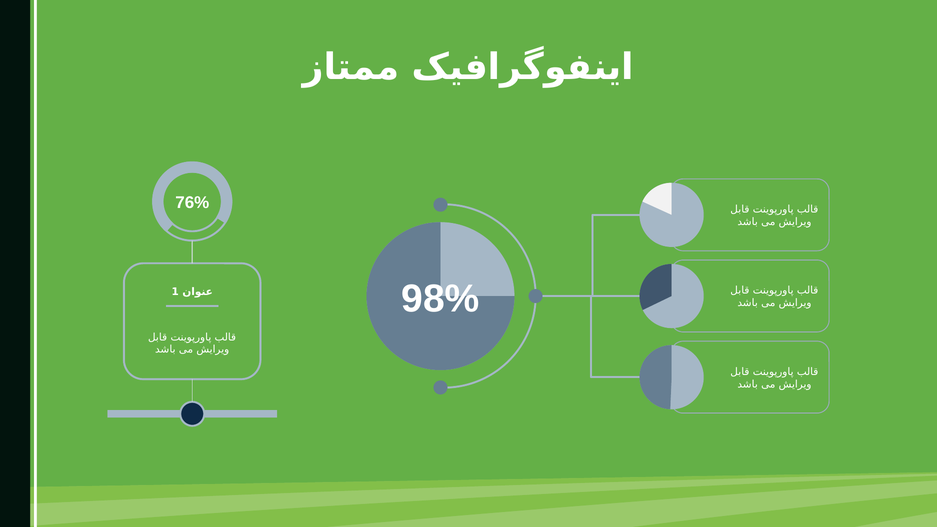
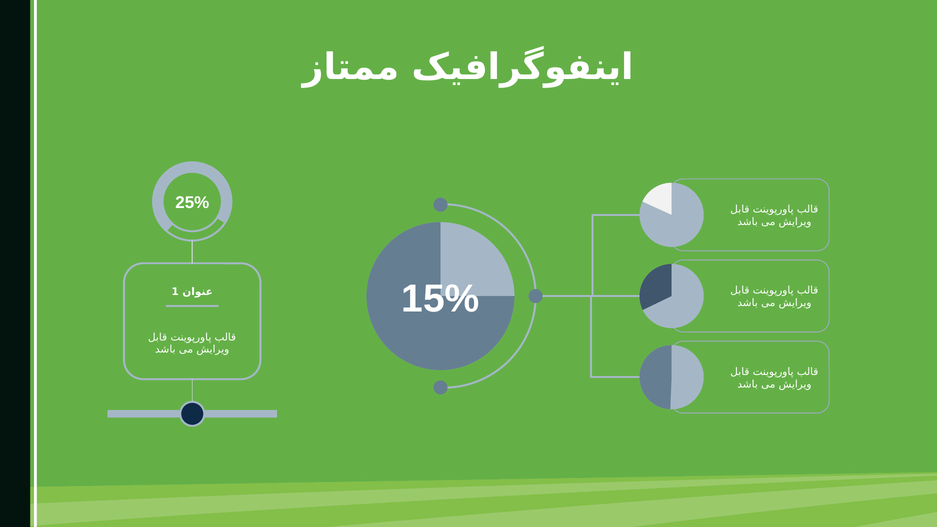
76%: 76% -> 25%
98%: 98% -> 15%
